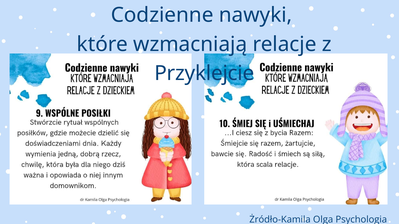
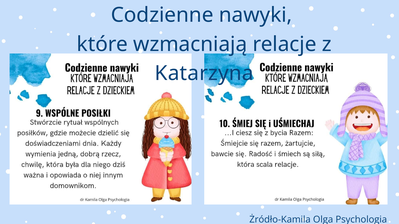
Przyklejcie: Przyklejcie -> Katarzyna
